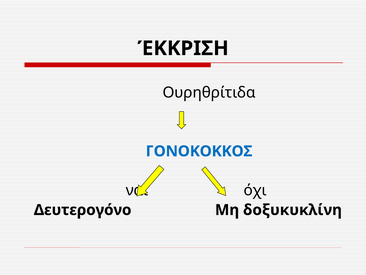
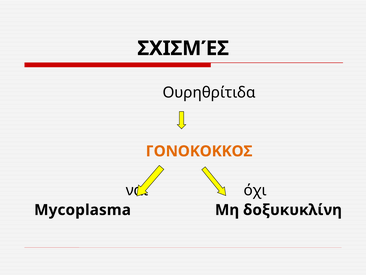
ΈΚΚΡΙΣΗ: ΈΚΚΡΙΣΗ -> ΣΧΙΣΜΈΣ
ΓΟΝΟΚΟΚΚΟΣ colour: blue -> orange
Δευτερογόνο: Δευτερογόνο -> Mycoplasma
